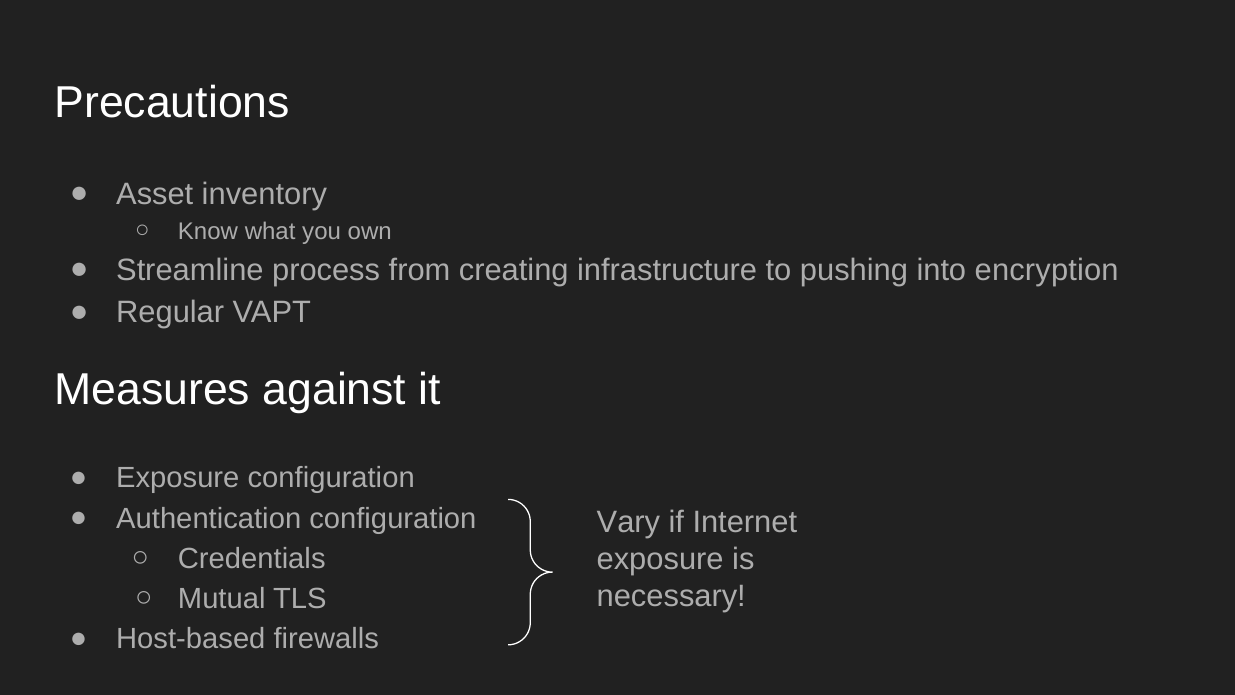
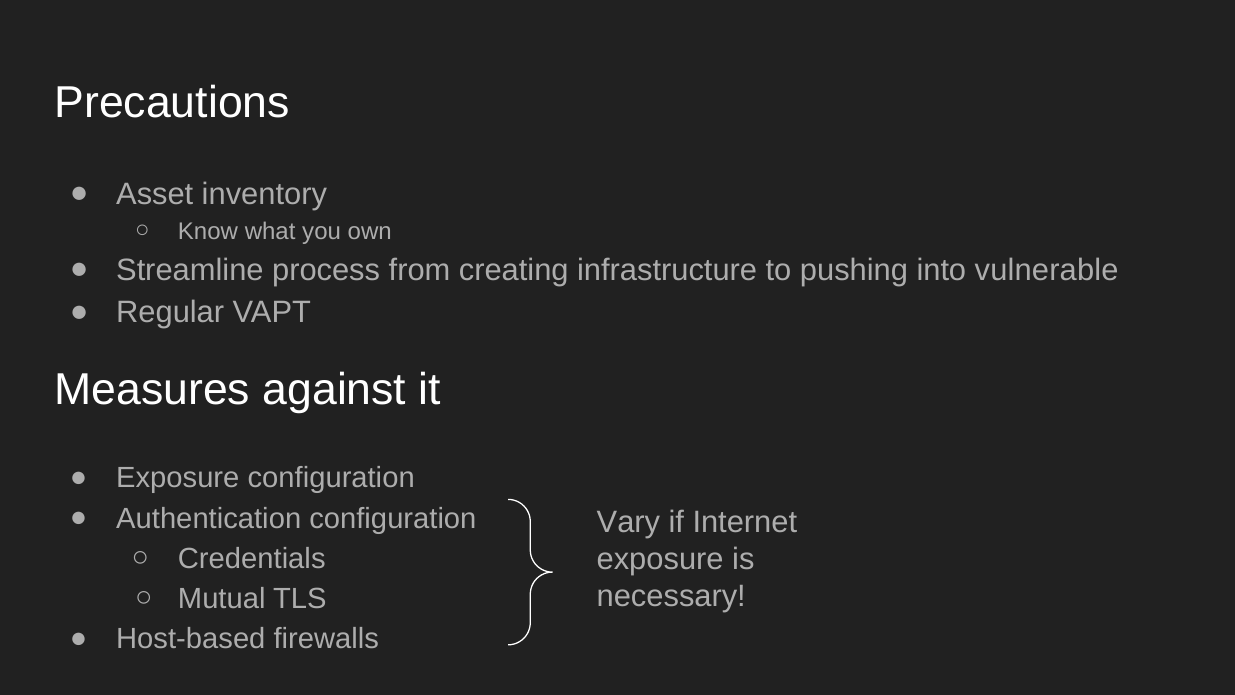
encryption: encryption -> vulnerable
